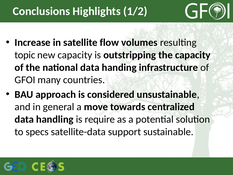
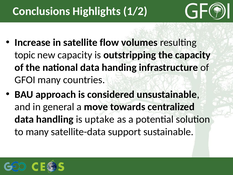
require: require -> uptake
to specs: specs -> many
